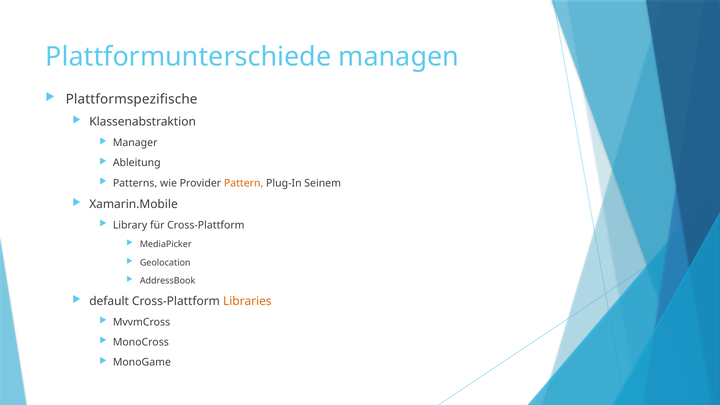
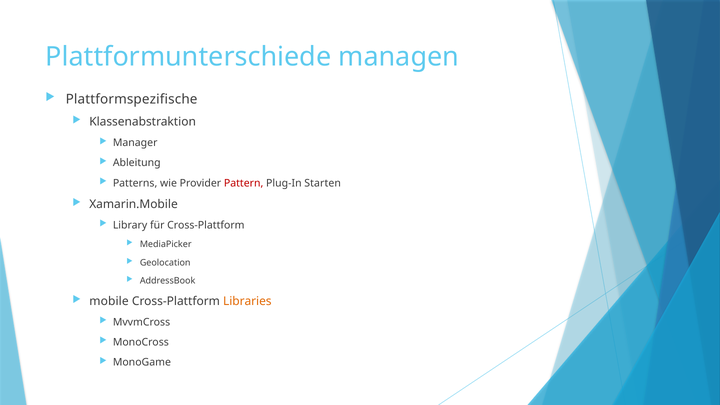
Pattern colour: orange -> red
Seinem: Seinem -> Starten
default: default -> mobile
